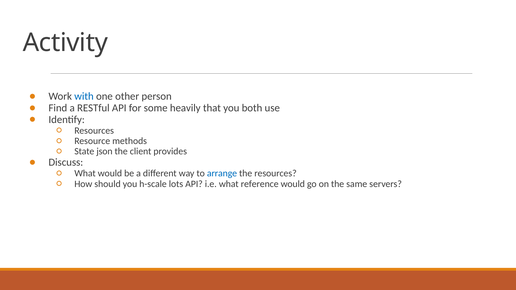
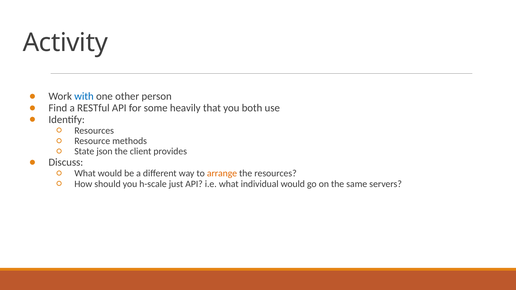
arrange colour: blue -> orange
lots: lots -> just
reference: reference -> individual
